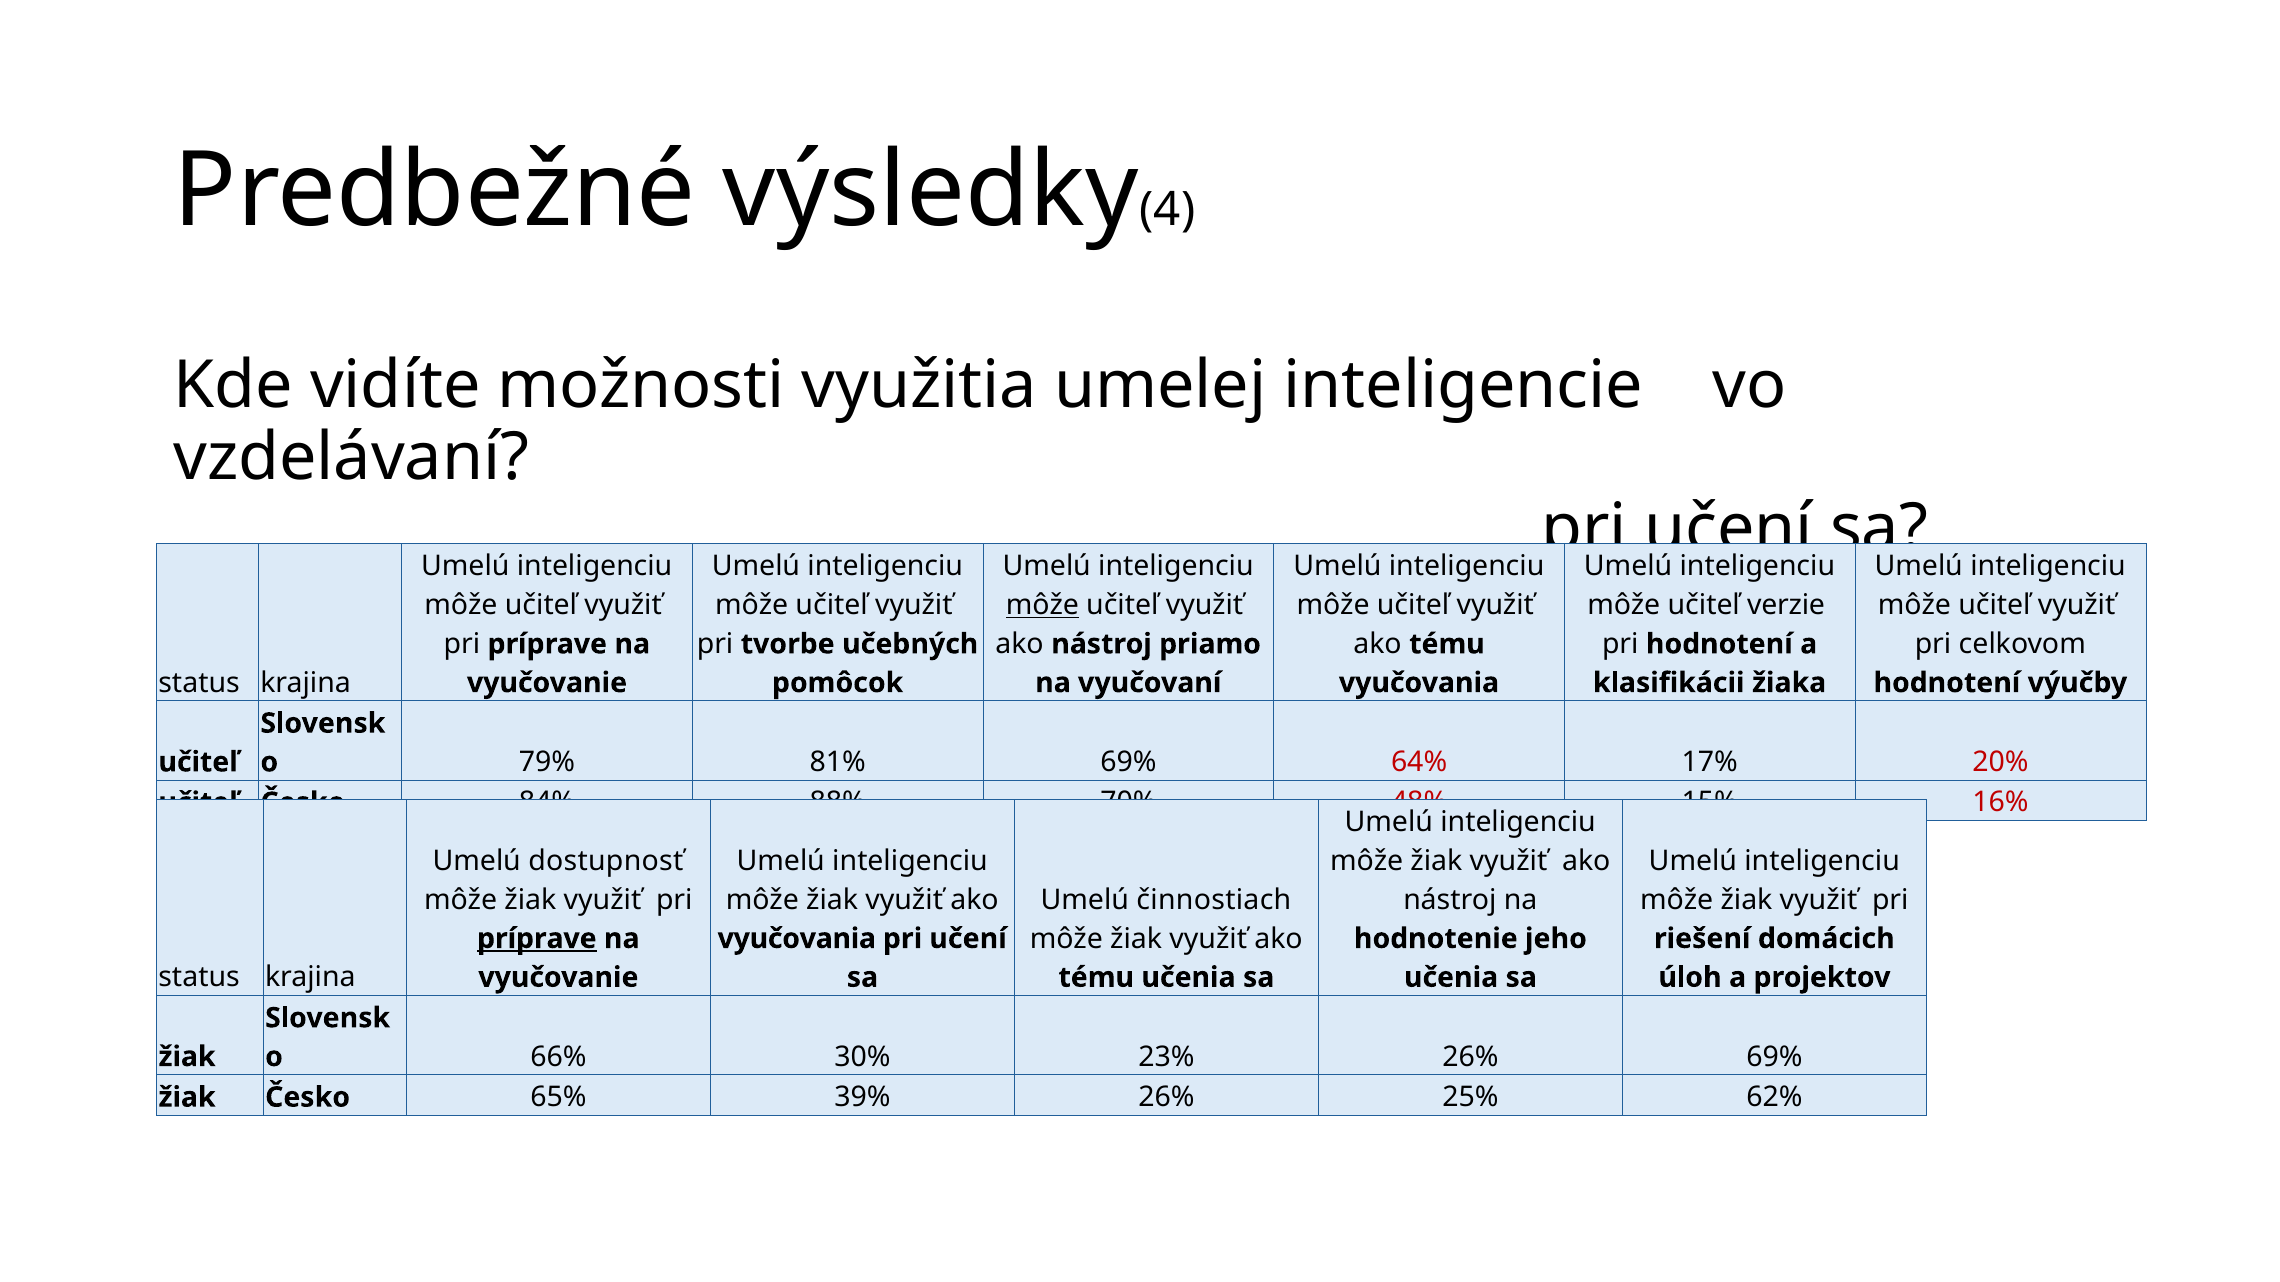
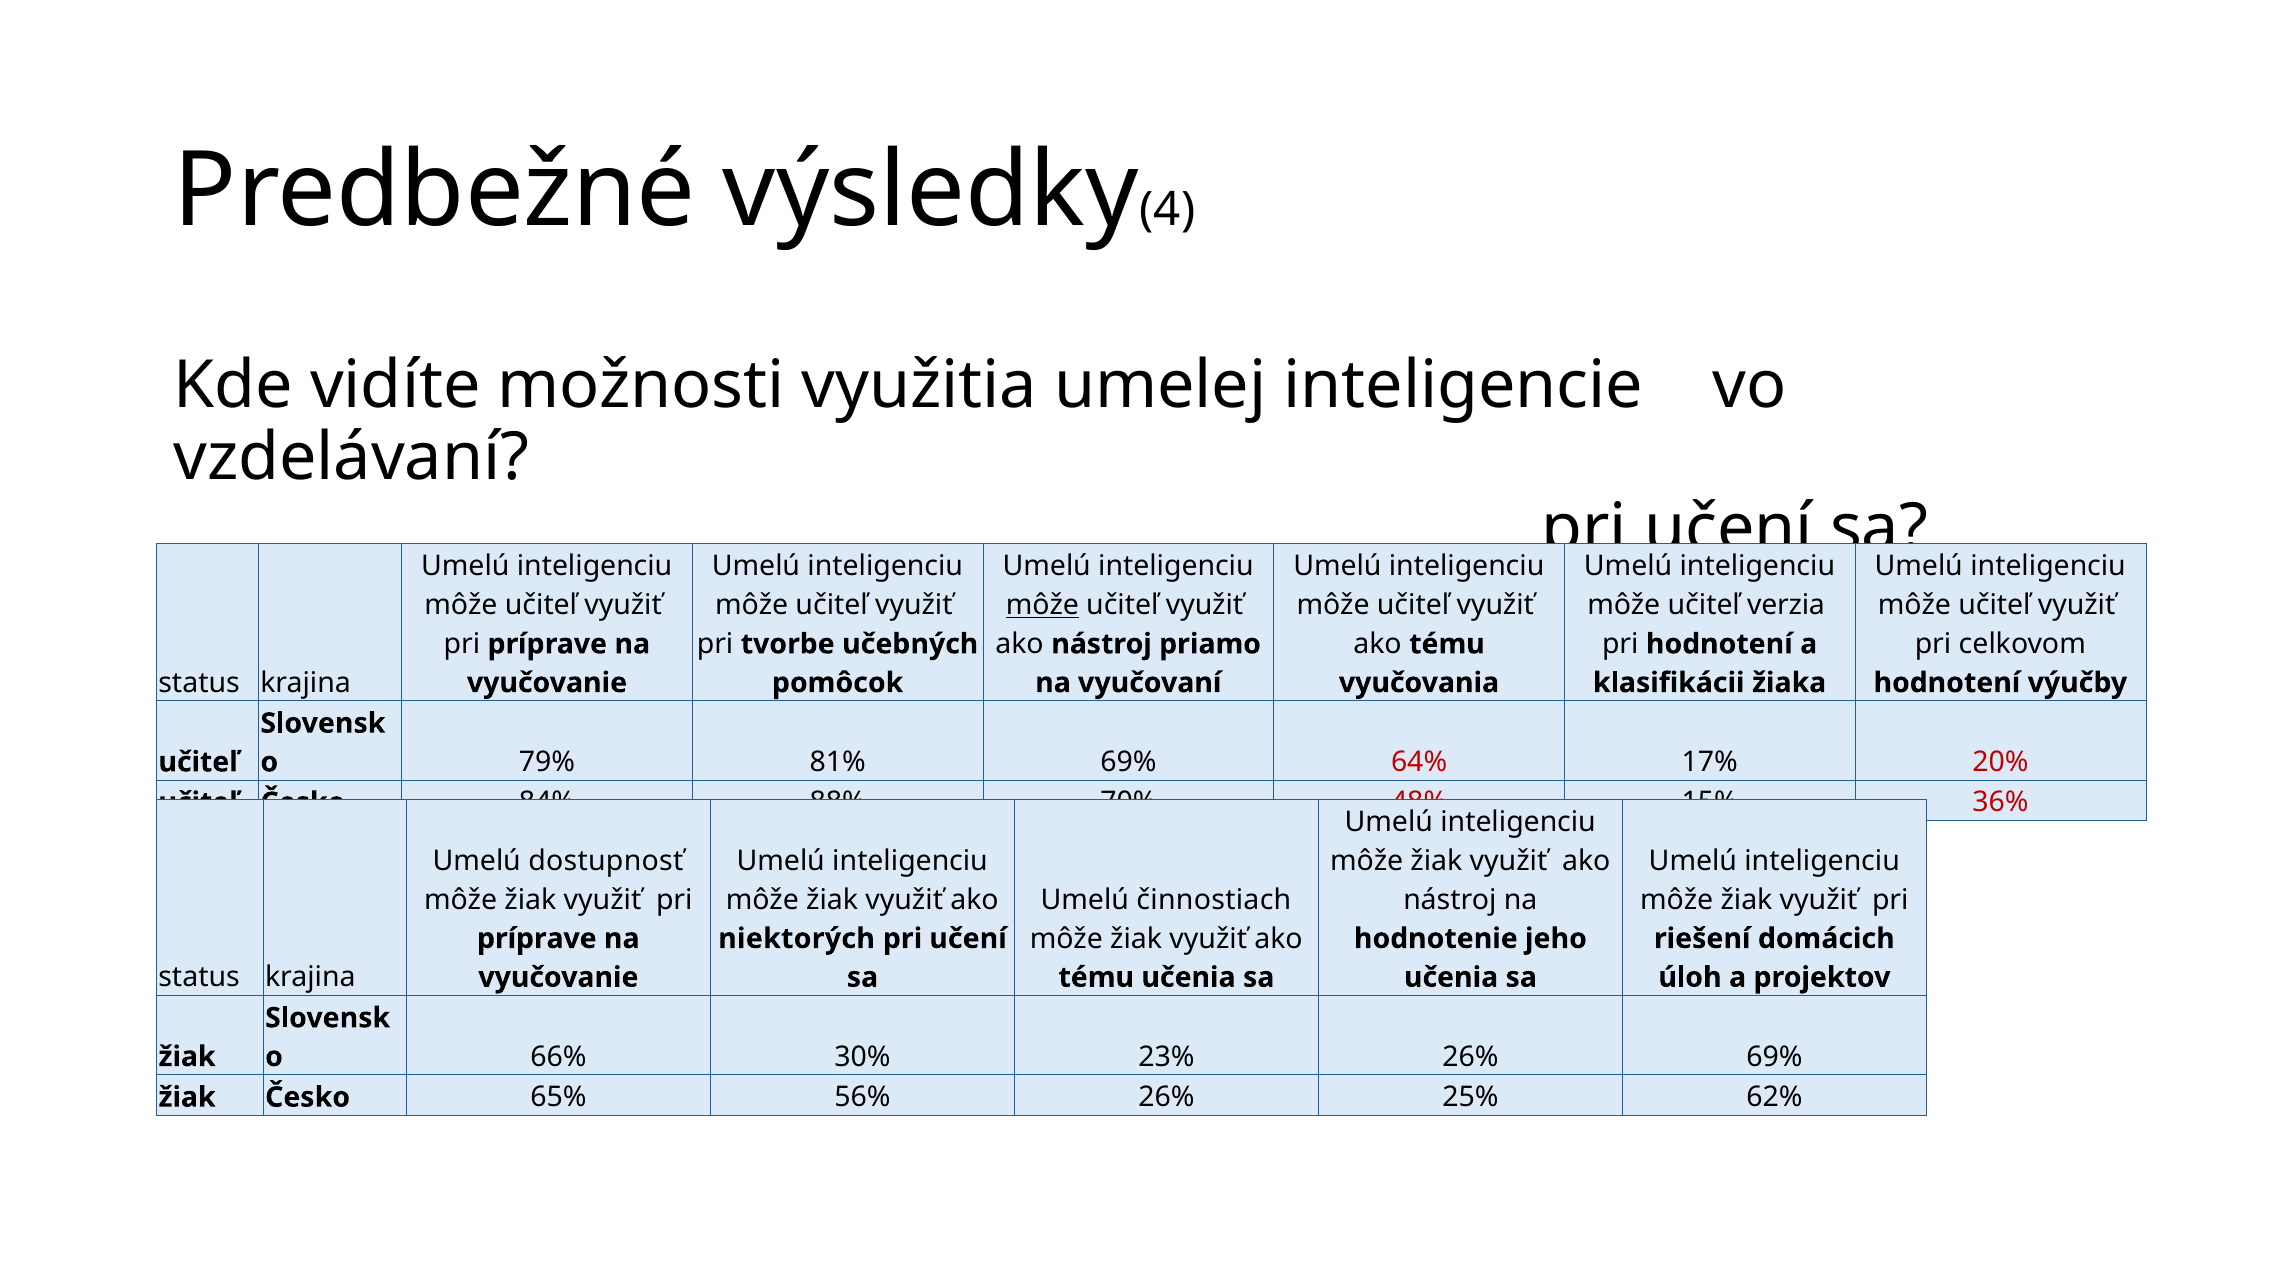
verzie: verzie -> verzia
16%: 16% -> 36%
príprave at (537, 939) underline: present -> none
vyučovania at (797, 939): vyučovania -> niektorých
39%: 39% -> 56%
